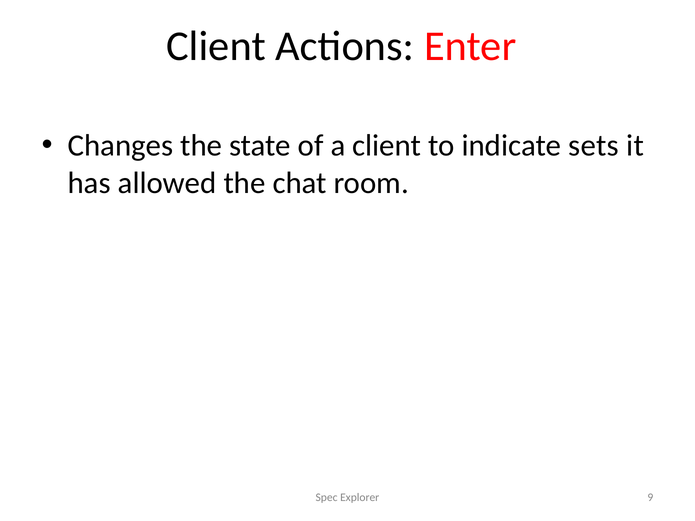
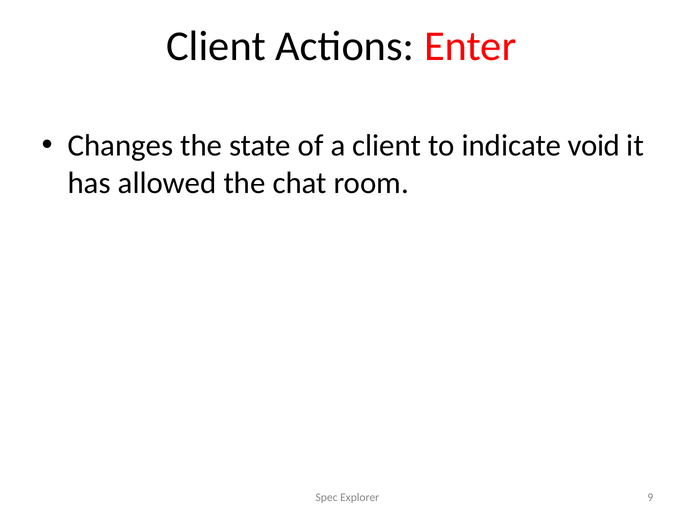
sets: sets -> void
